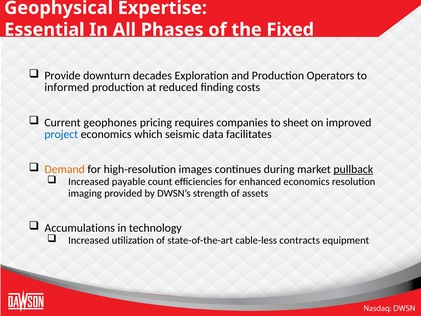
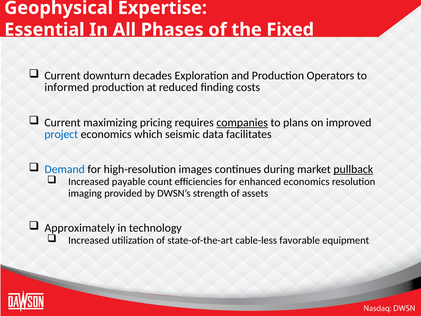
Provide at (62, 76): Provide -> Current
geophones: geophones -> maximizing
companies underline: none -> present
sheet: sheet -> plans
Demand colour: orange -> blue
Accumulations: Accumulations -> Approximately
contracts: contracts -> favorable
